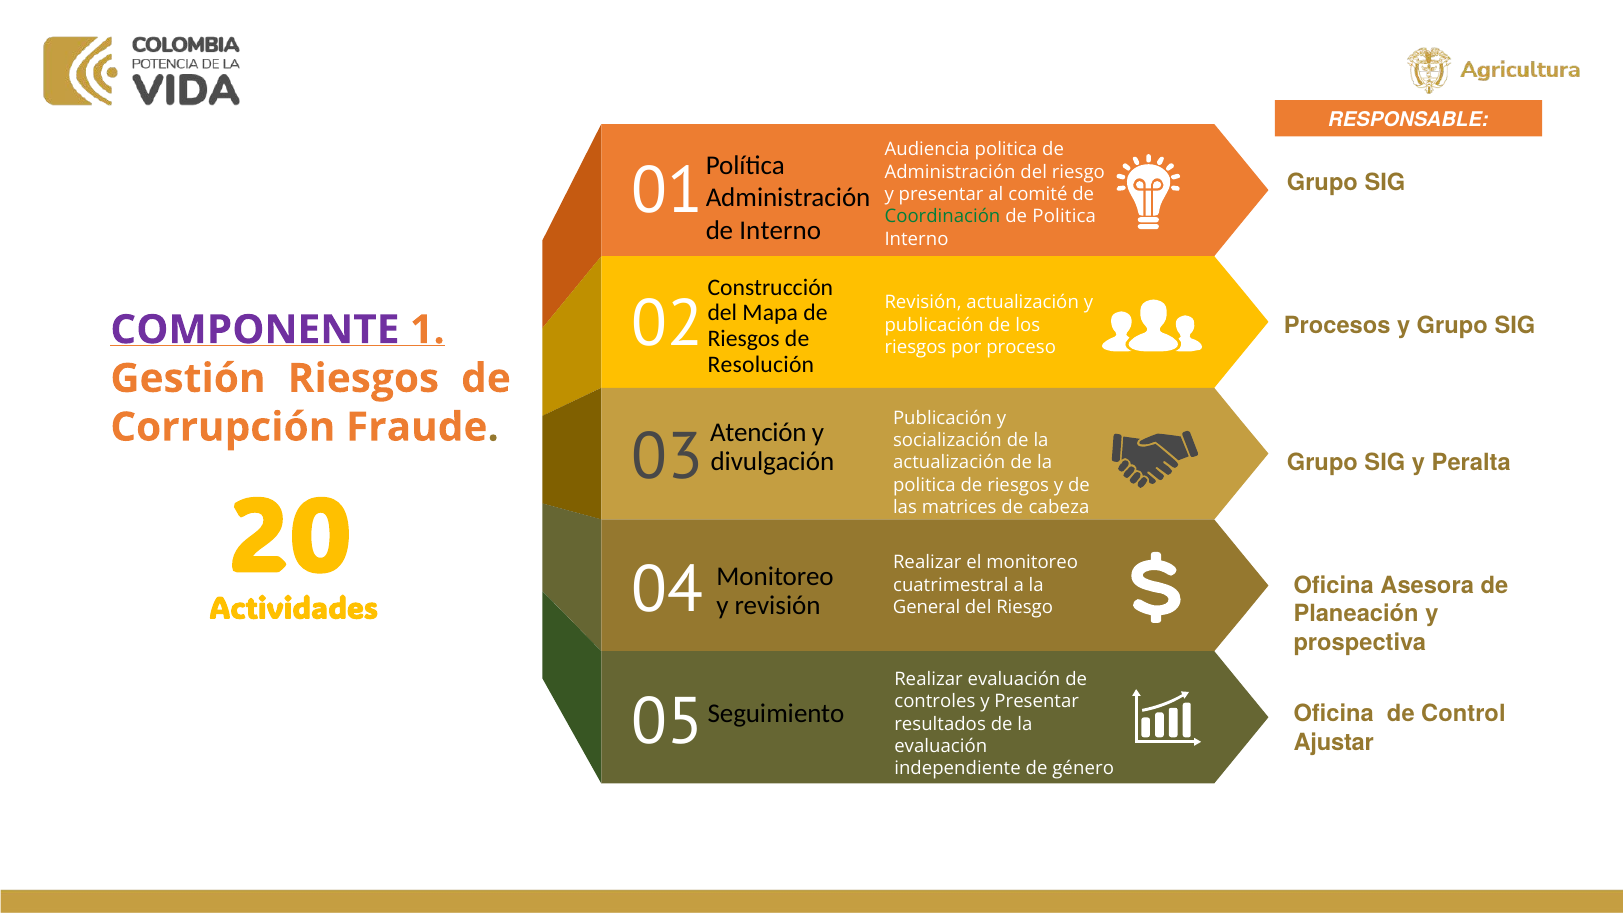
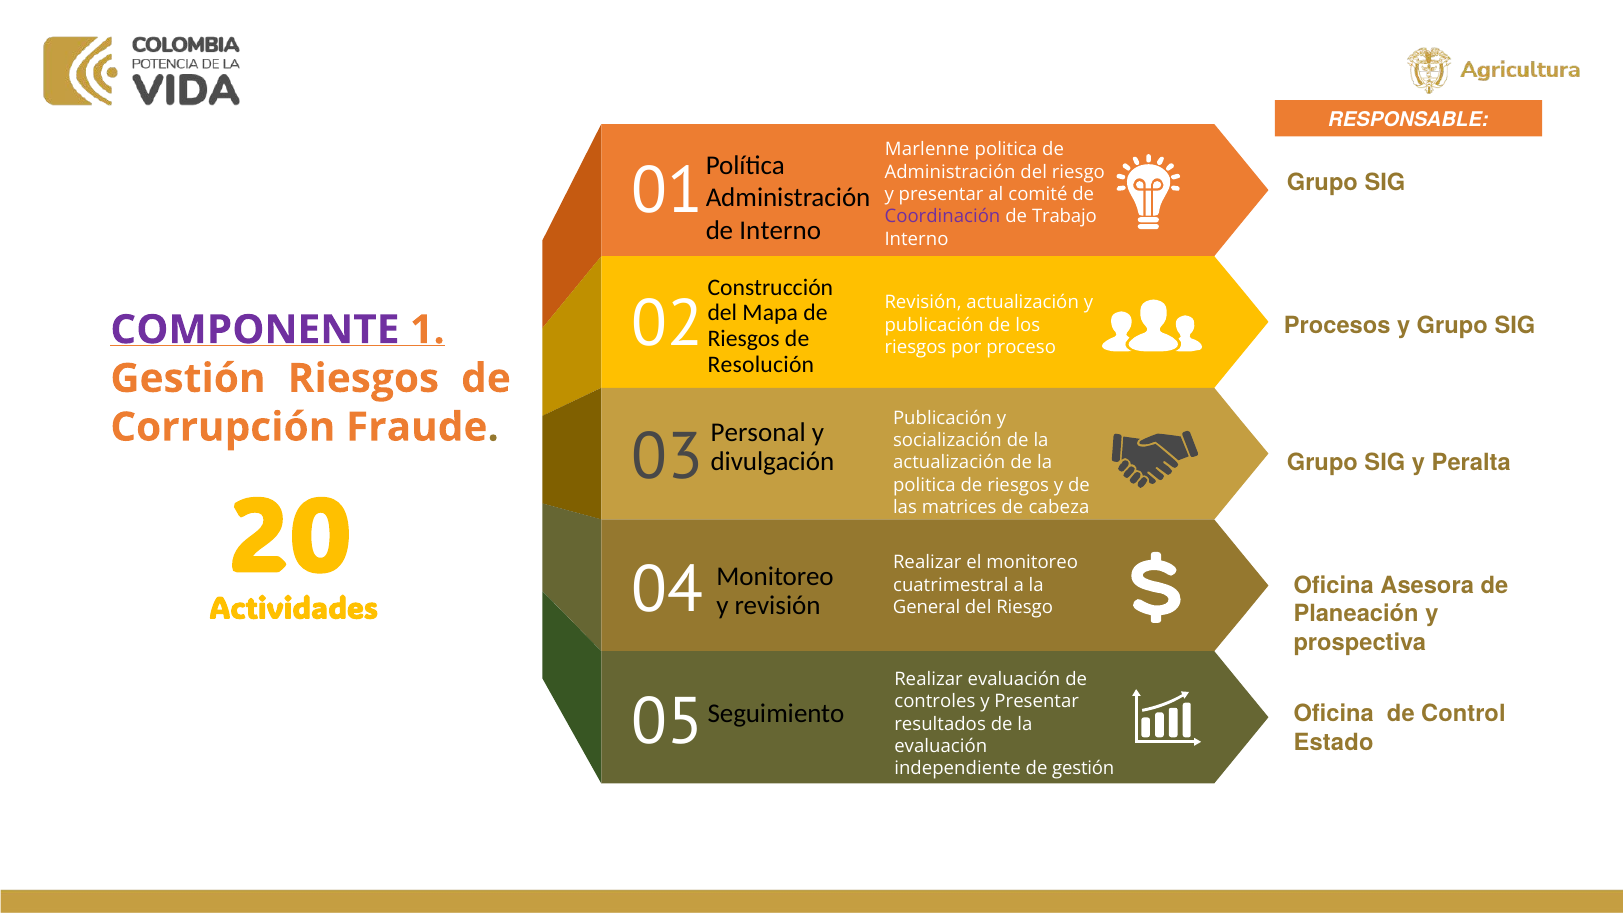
Audiencia: Audiencia -> Marlenne
Coordinación colour: green -> purple
de Politica: Politica -> Trabajo
Atención: Atención -> Personal
Ajustar: Ajustar -> Estado
de género: género -> gestión
